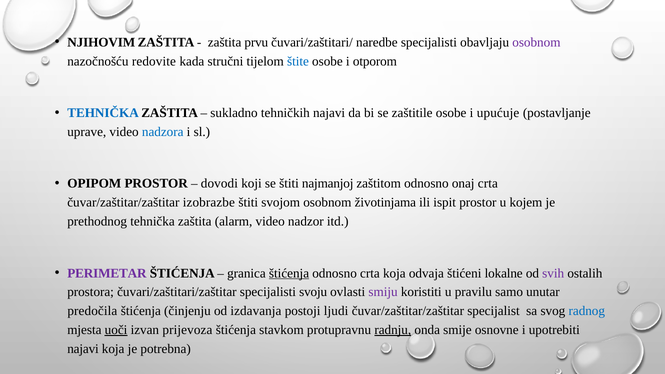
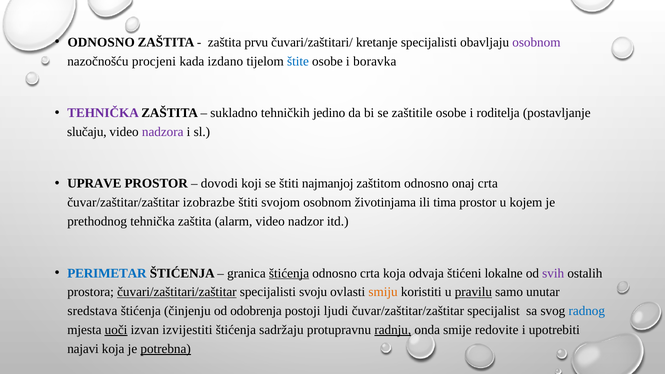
NJIHOVIM at (101, 42): NJIHOVIM -> ODNOSNO
naredbe: naredbe -> kretanje
redovite: redovite -> procjeni
stručni: stručni -> izdano
otporom: otporom -> boravka
TEHNIČKA at (103, 113) colour: blue -> purple
tehničkih najavi: najavi -> jedino
upućuje: upućuje -> roditelja
uprave: uprave -> slučaju
nadzora colour: blue -> purple
OPIPOM: OPIPOM -> UPRAVE
ispit: ispit -> tima
PERIMETAR colour: purple -> blue
čuvari/zaštitari/zaštitar underline: none -> present
smiju colour: purple -> orange
pravilu underline: none -> present
predočila: predočila -> sredstava
izdavanja: izdavanja -> odobrenja
prijevoza: prijevoza -> izvijestiti
stavkom: stavkom -> sadržaju
osnovne: osnovne -> redovite
potrebna underline: none -> present
